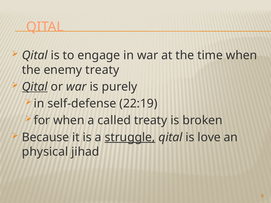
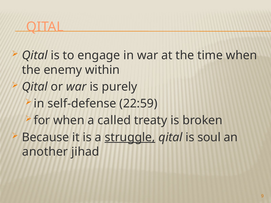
enemy treaty: treaty -> within
Qital at (35, 87) underline: present -> none
22:19: 22:19 -> 22:59
love: love -> soul
physical: physical -> another
